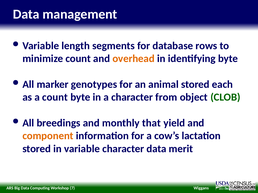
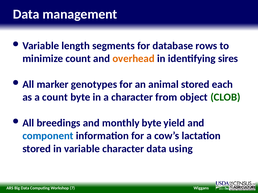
identifying byte: byte -> sires
monthly that: that -> byte
component colour: orange -> blue
merit: merit -> using
